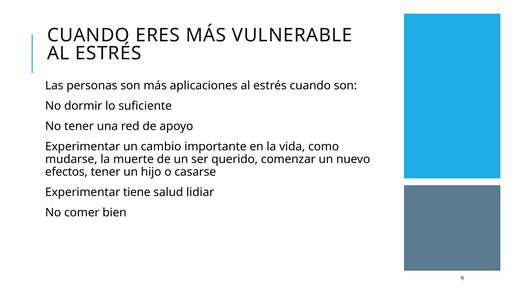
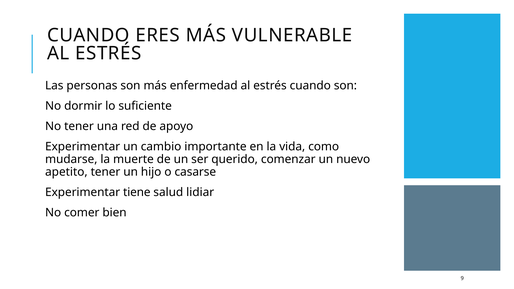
aplicaciones: aplicaciones -> enfermedad
efectos: efectos -> apetito
